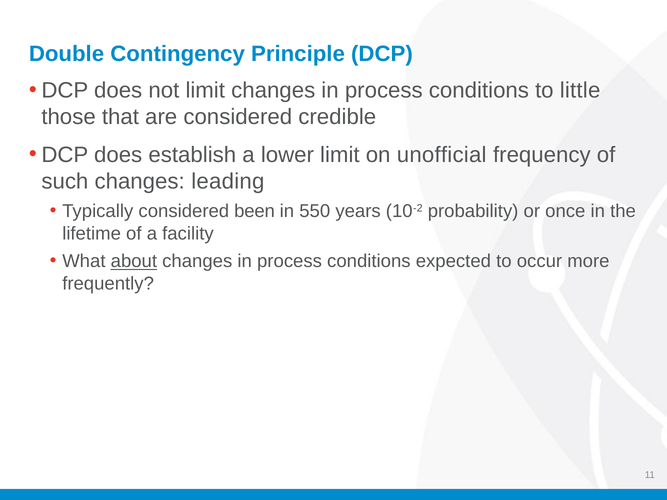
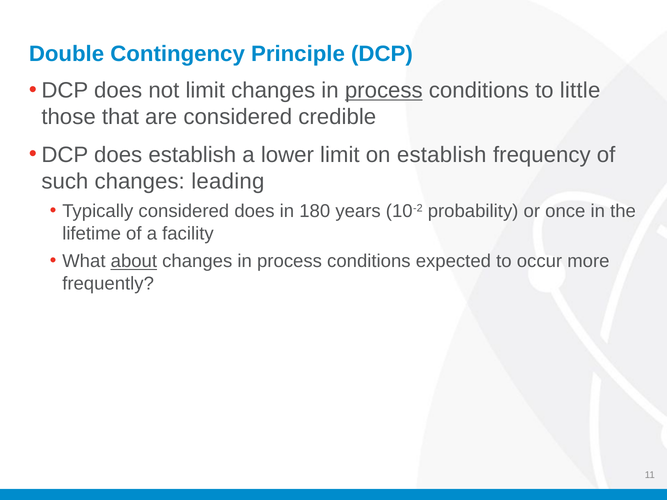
process at (384, 91) underline: none -> present
on unofficial: unofficial -> establish
considered been: been -> does
550: 550 -> 180
